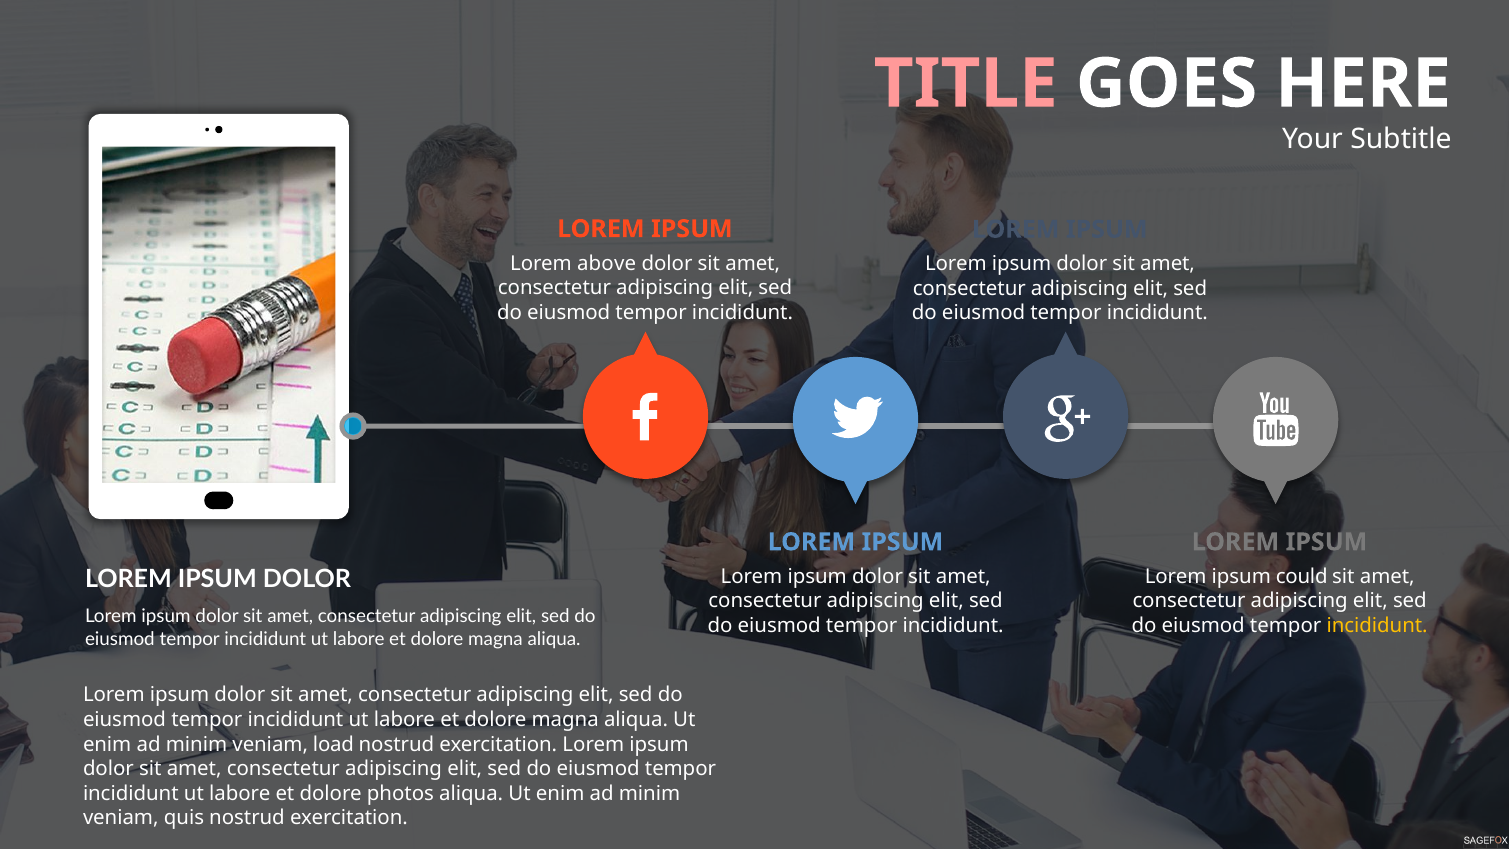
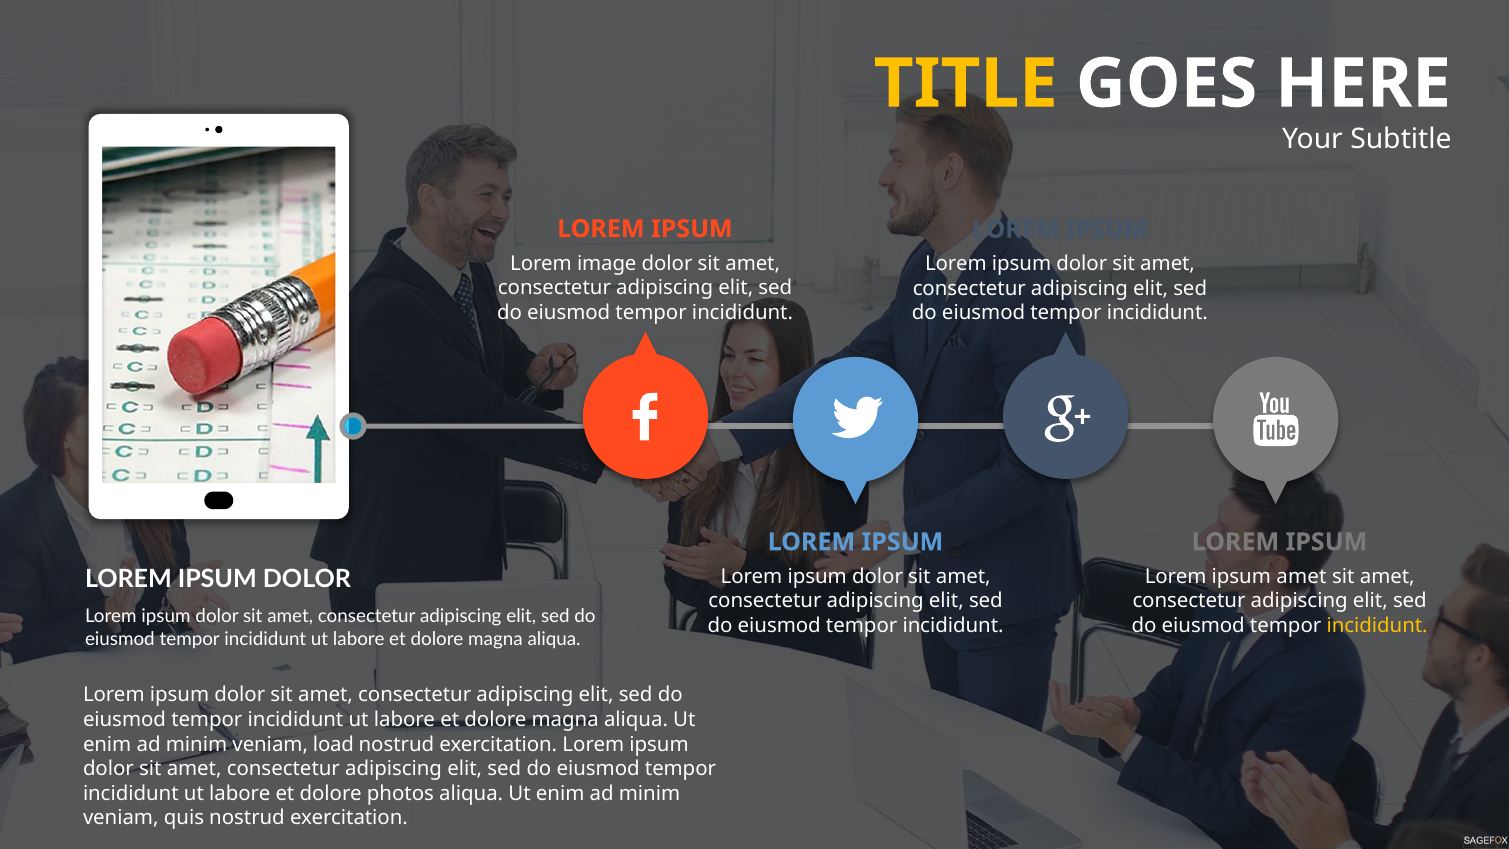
TITLE colour: pink -> yellow
above: above -> image
ipsum could: could -> amet
